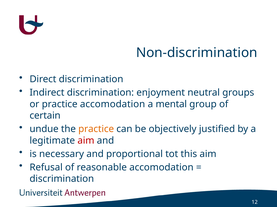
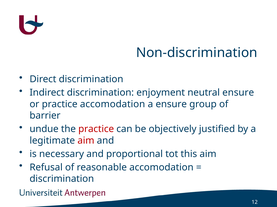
neutral groups: groups -> ensure
a mental: mental -> ensure
certain: certain -> barrier
practice at (96, 129) colour: orange -> red
